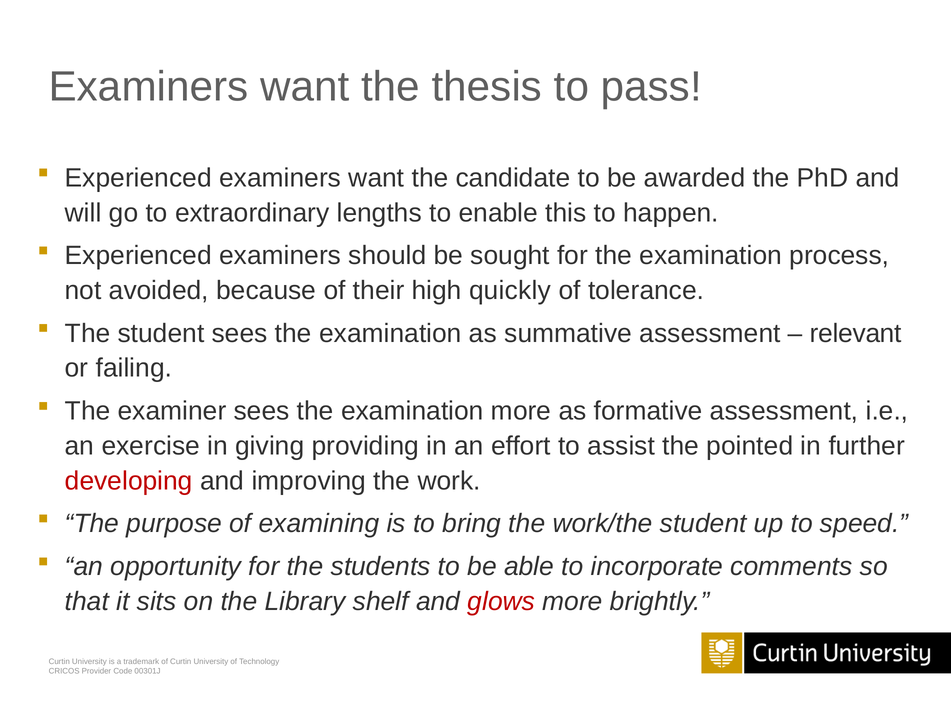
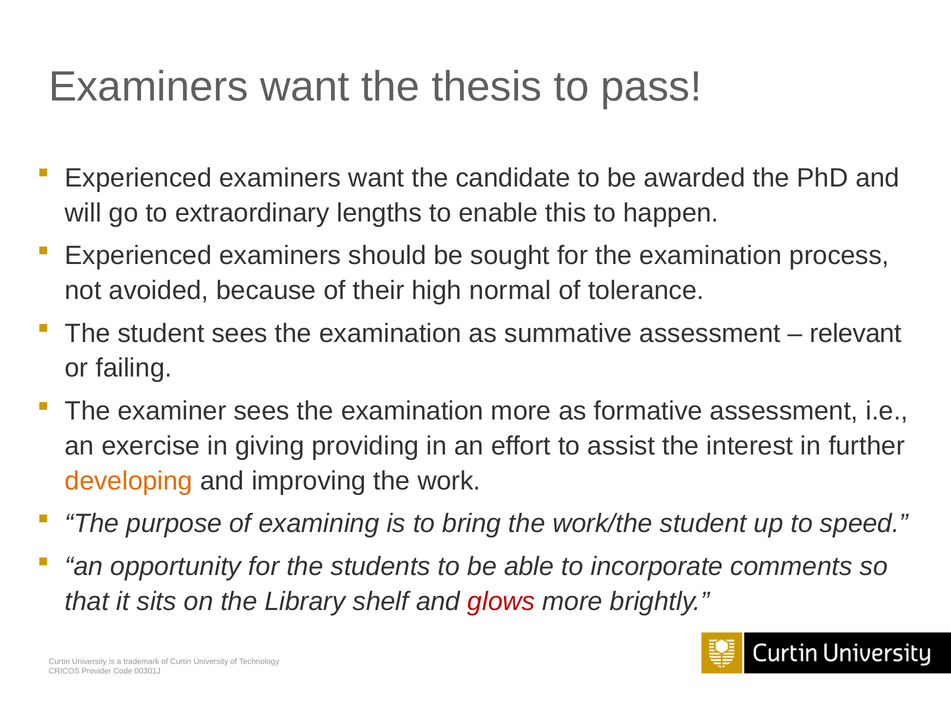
quickly: quickly -> normal
pointed: pointed -> interest
developing colour: red -> orange
